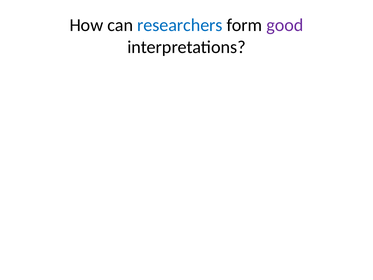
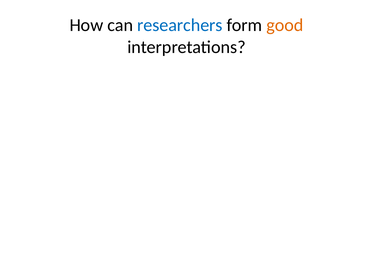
good colour: purple -> orange
